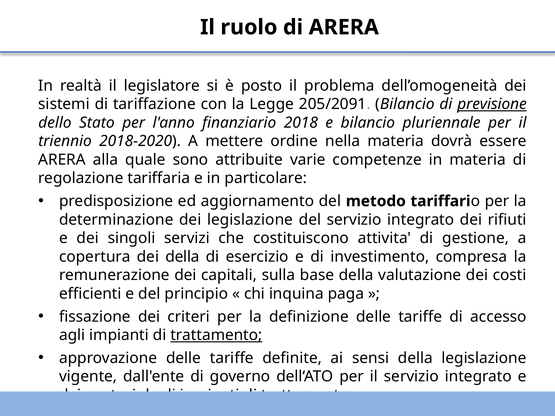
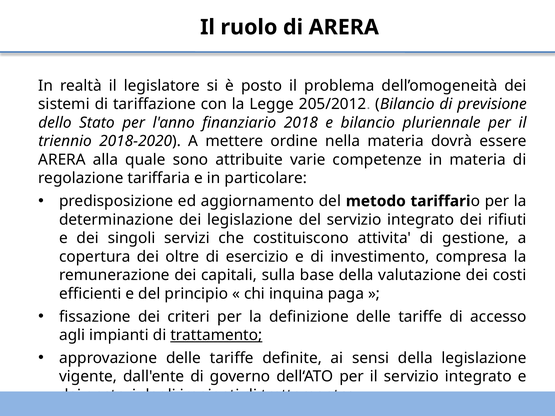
205/2091: 205/2091 -> 205/2012
previsione underline: present -> none
dei della: della -> oltre
